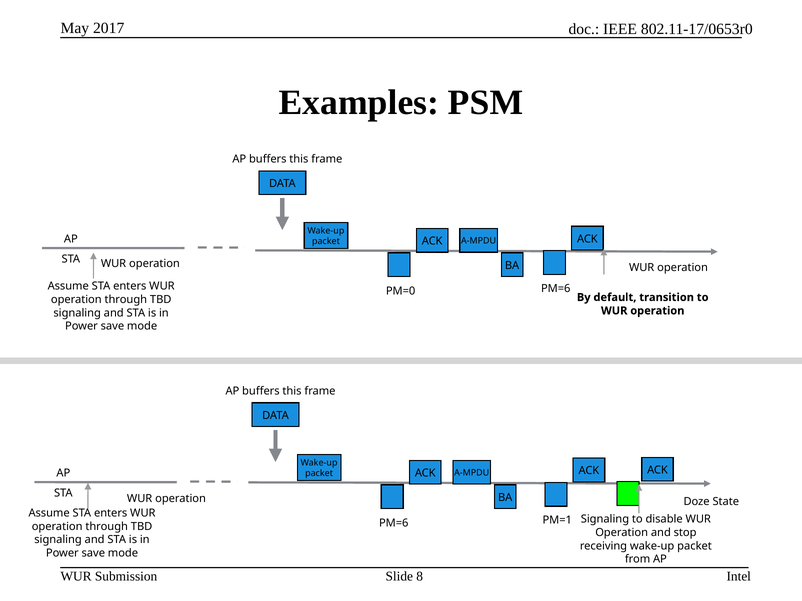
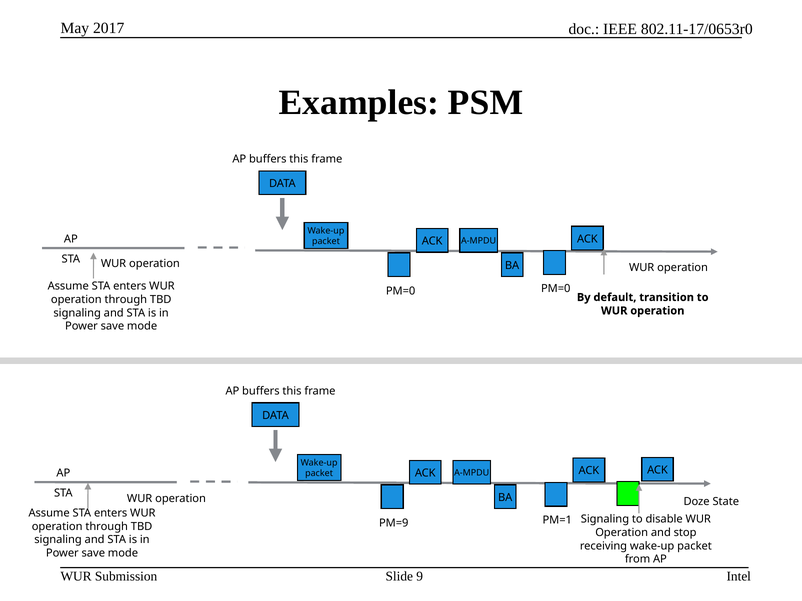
PM=6 at (556, 289): PM=6 -> PM=0
PM=6 at (394, 523): PM=6 -> PM=9
8: 8 -> 9
